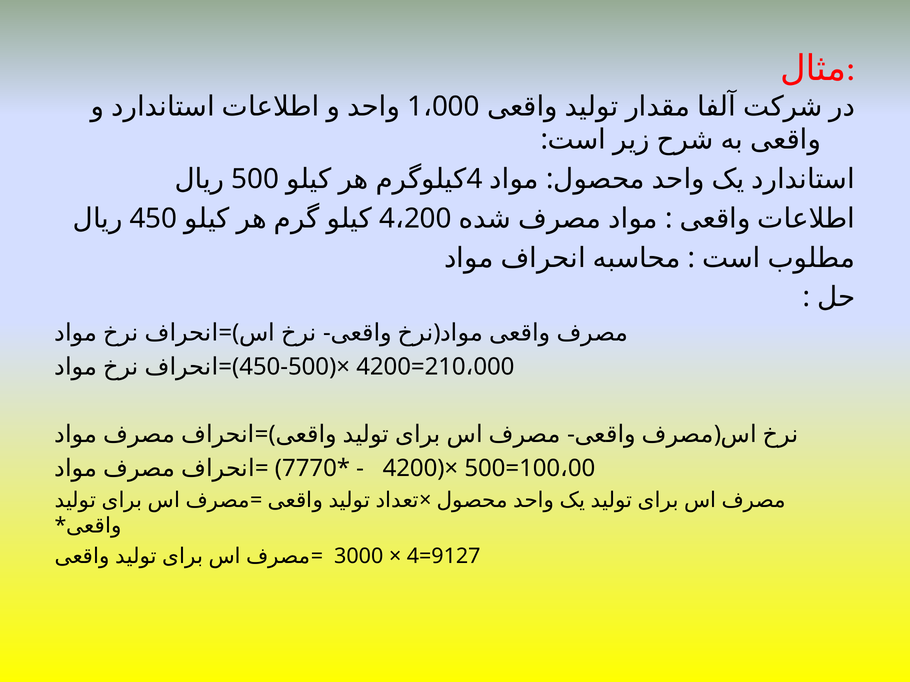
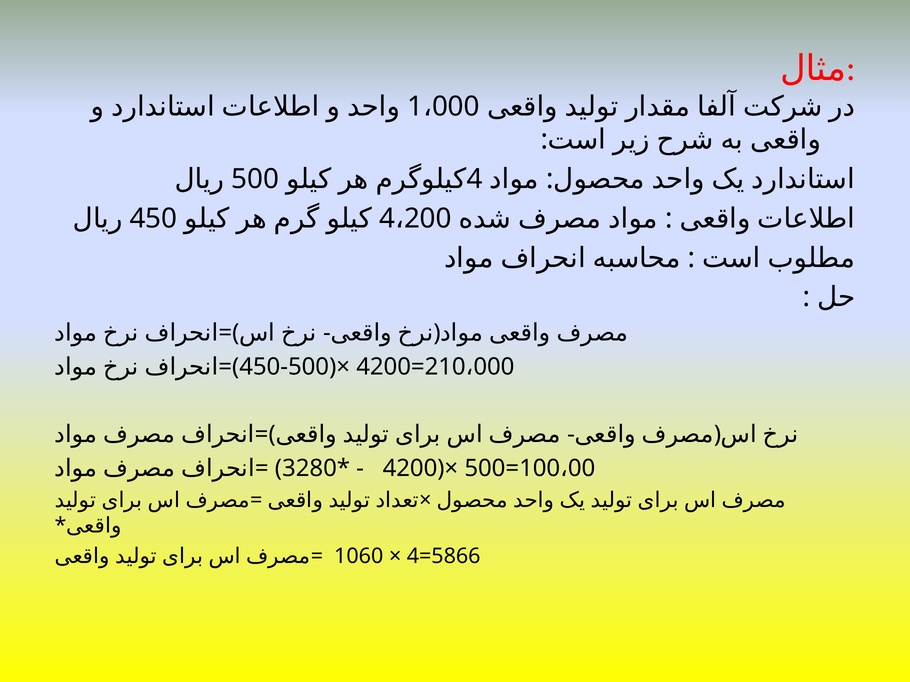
7770: 7770 -> 3280
3000: 3000 -> 1060
9127: 9127 -> 5866
